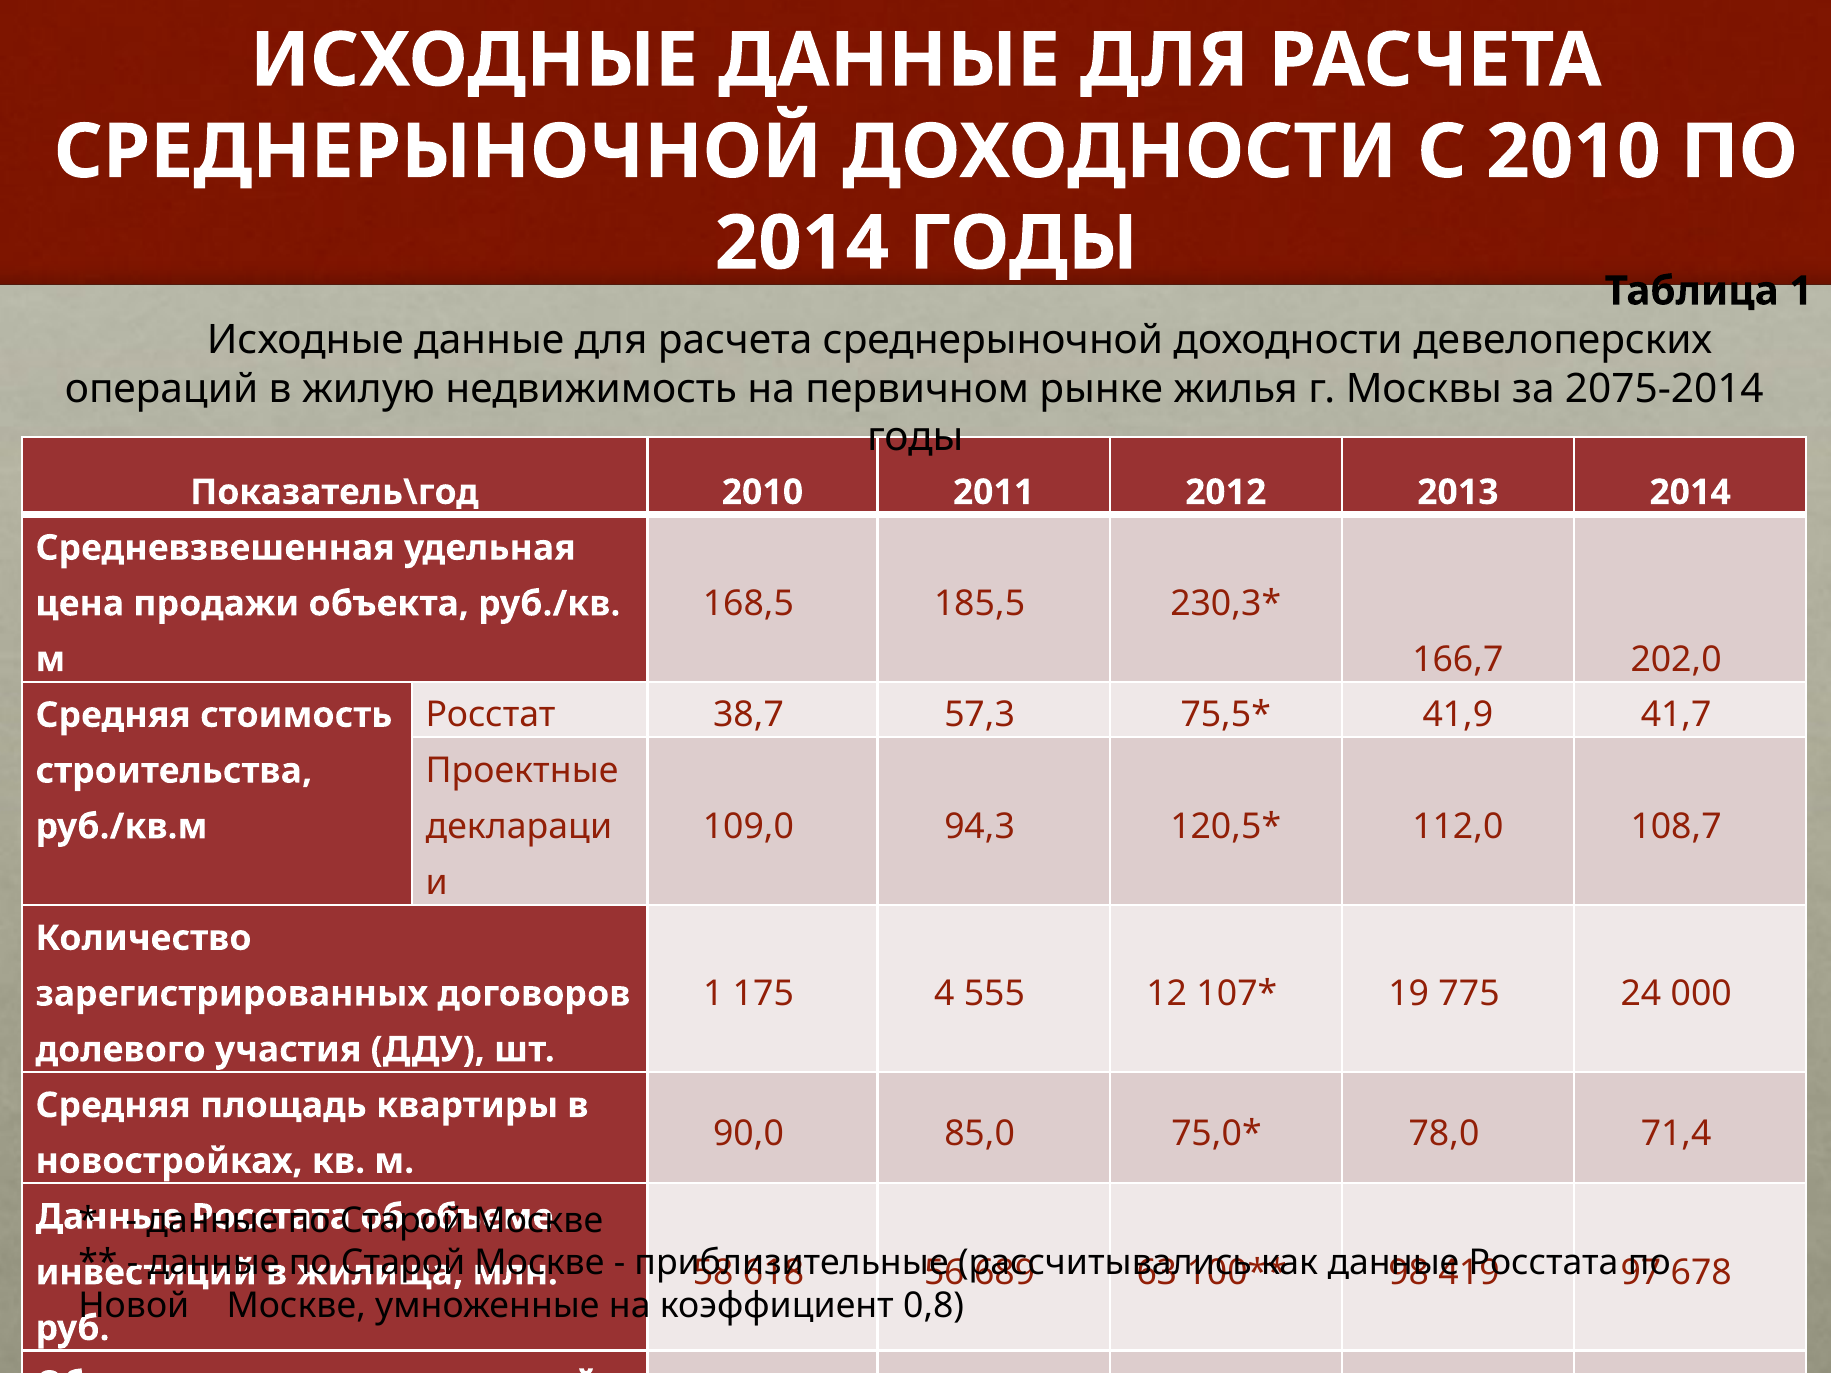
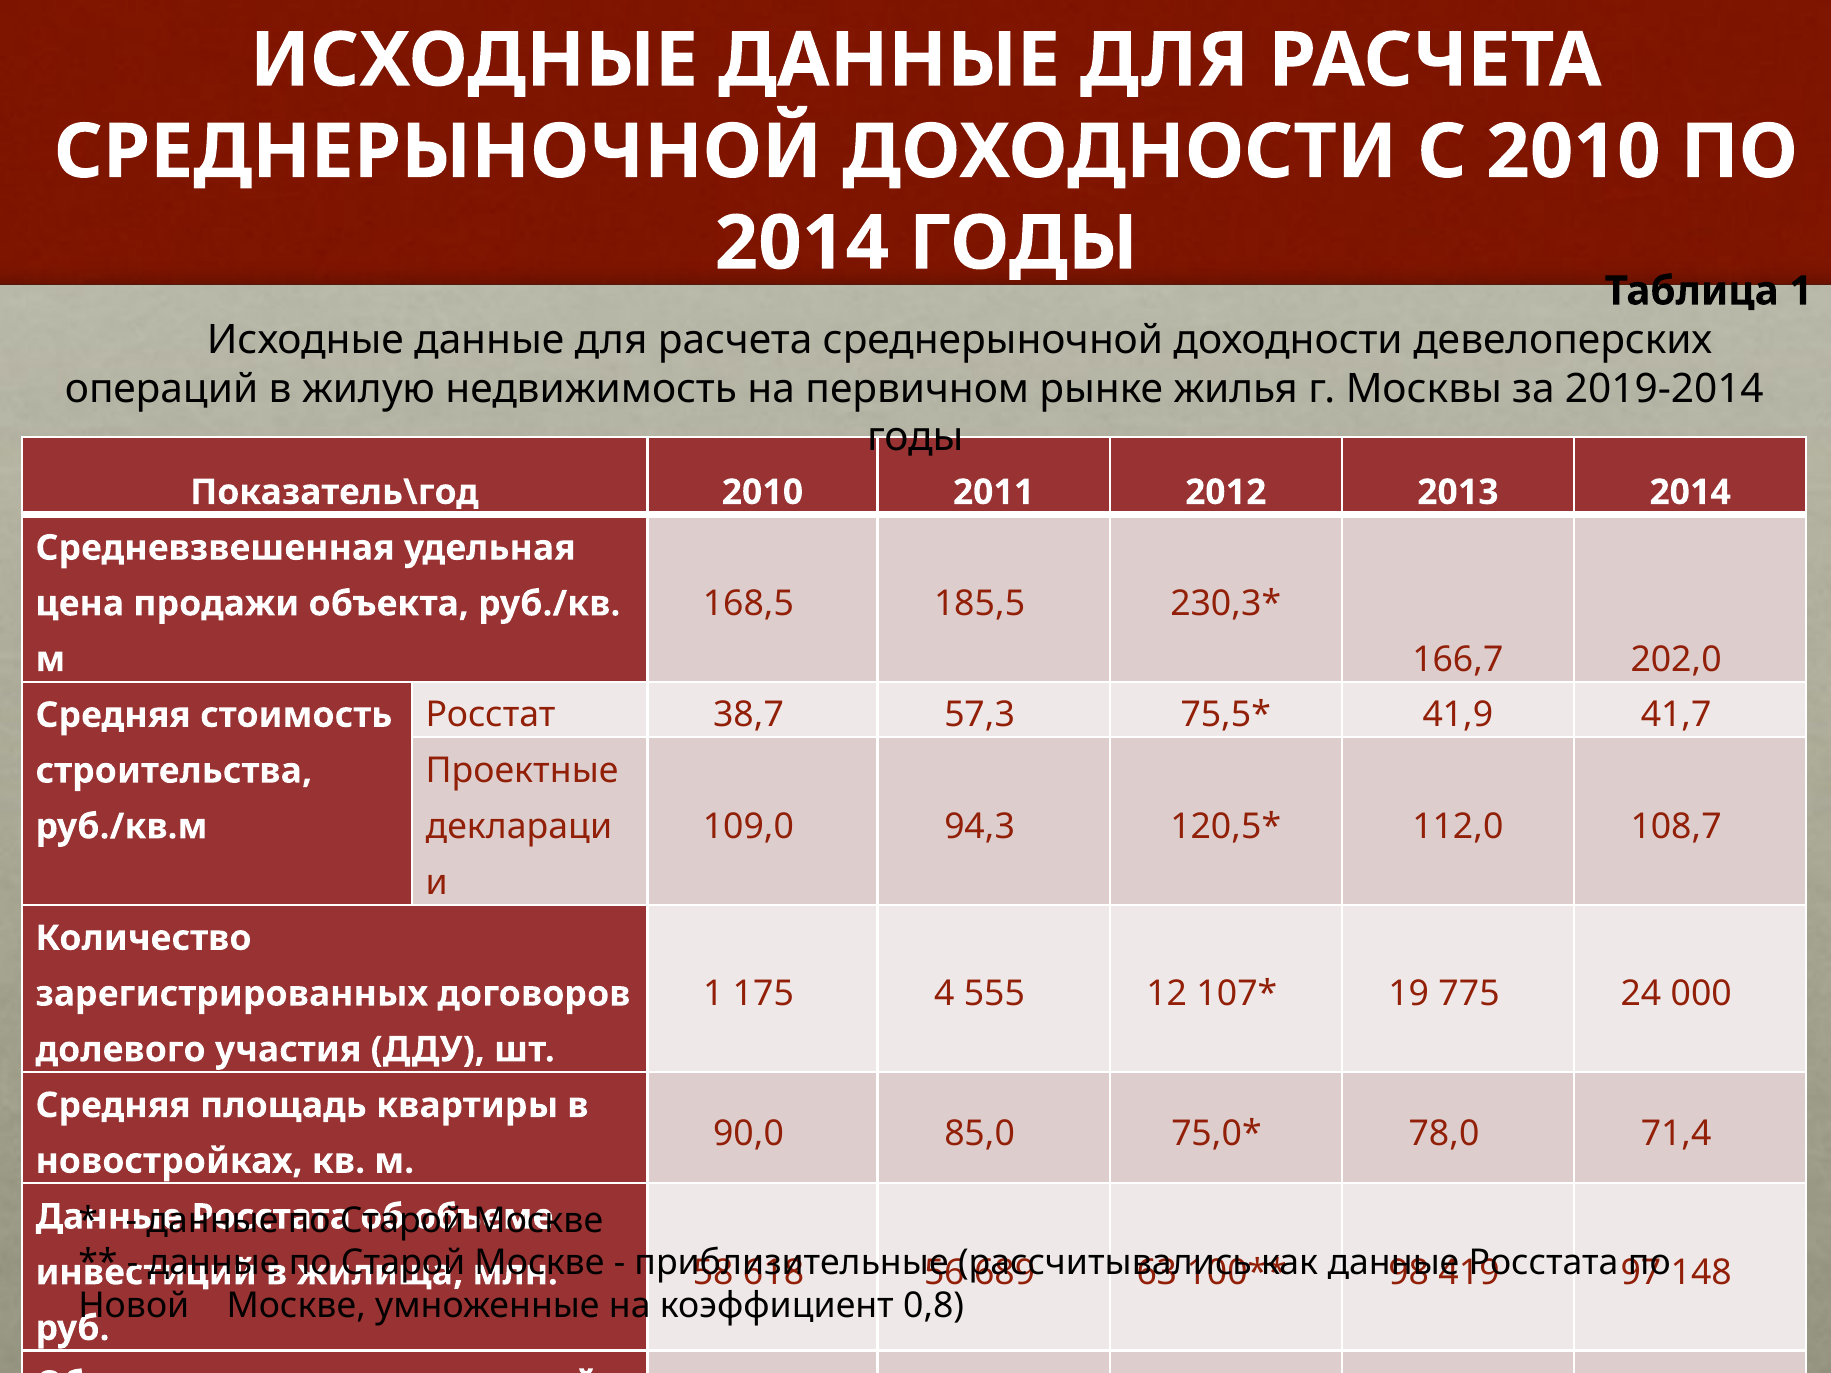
2075-2014: 2075-2014 -> 2019-2014
678: 678 -> 148
